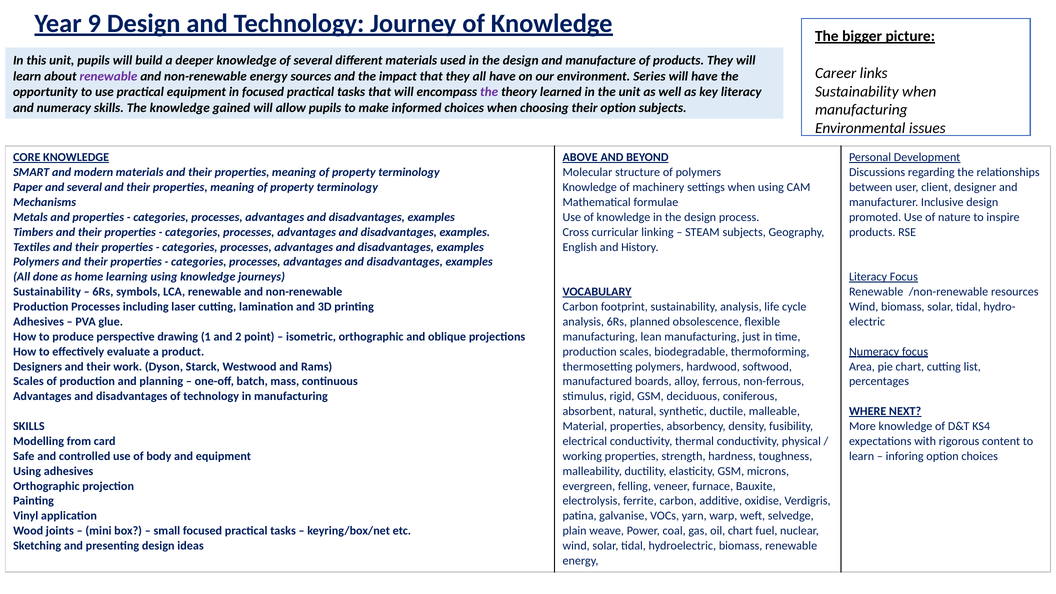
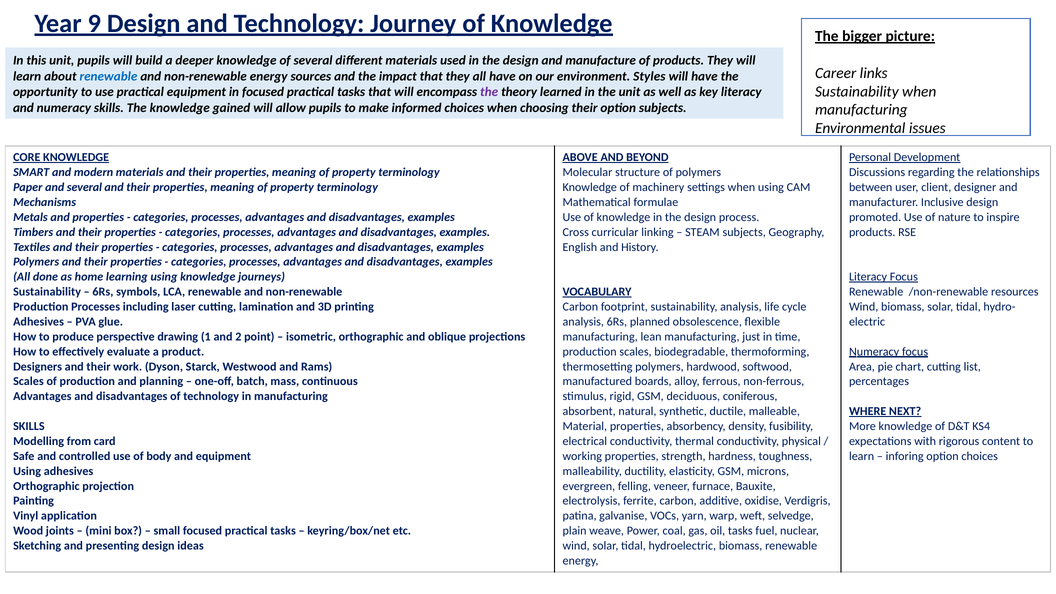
renewable at (108, 76) colour: purple -> blue
Series: Series -> Styles
oil chart: chart -> tasks
